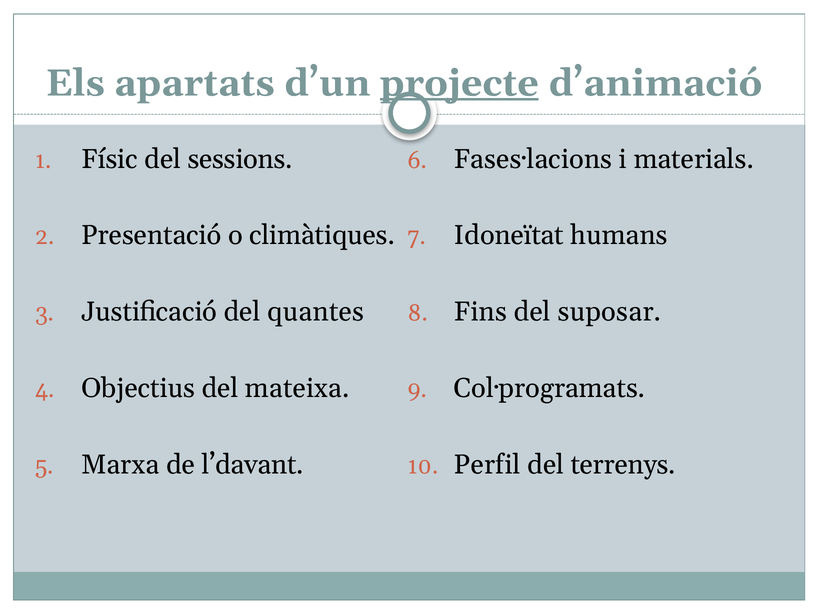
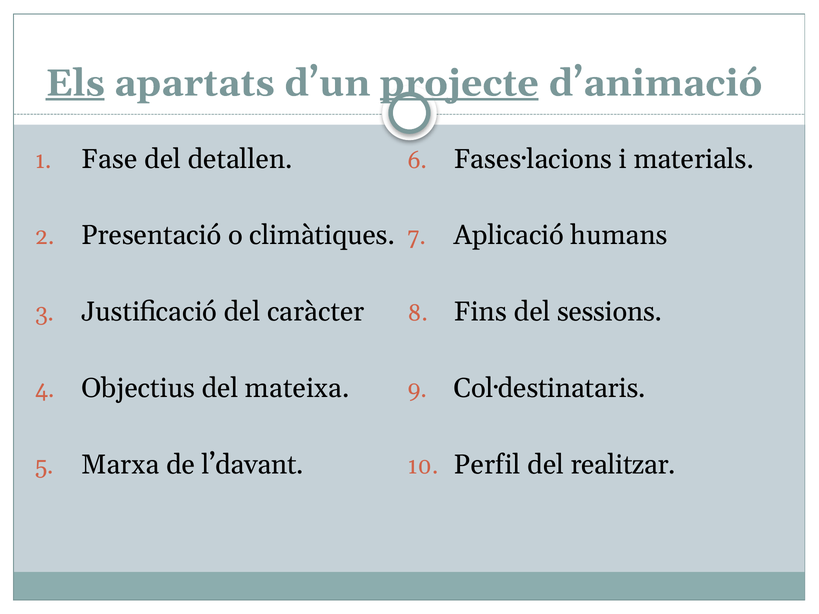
Els underline: none -> present
Físic: Físic -> Fase
sessions: sessions -> detallen
Idoneïtat: Idoneïtat -> Aplicació
quantes: quantes -> caràcter
suposar: suposar -> sessions
Col·programats: Col·programats -> Col·destinataris
terrenys: terrenys -> realitzar
